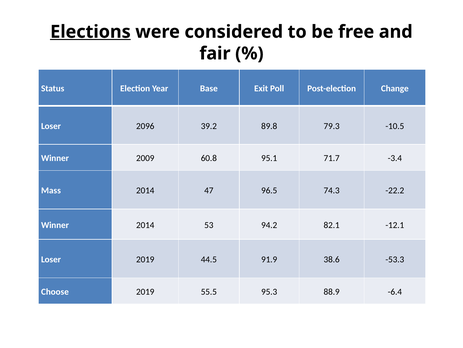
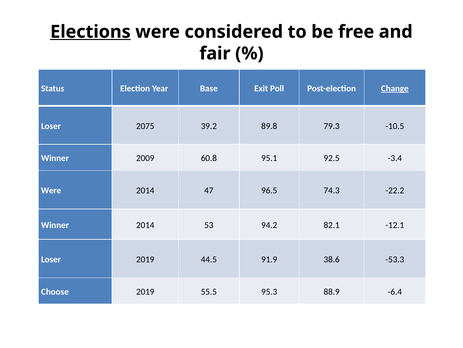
Change underline: none -> present
2096: 2096 -> 2075
71.7: 71.7 -> 92.5
Mass at (51, 190): Mass -> Were
